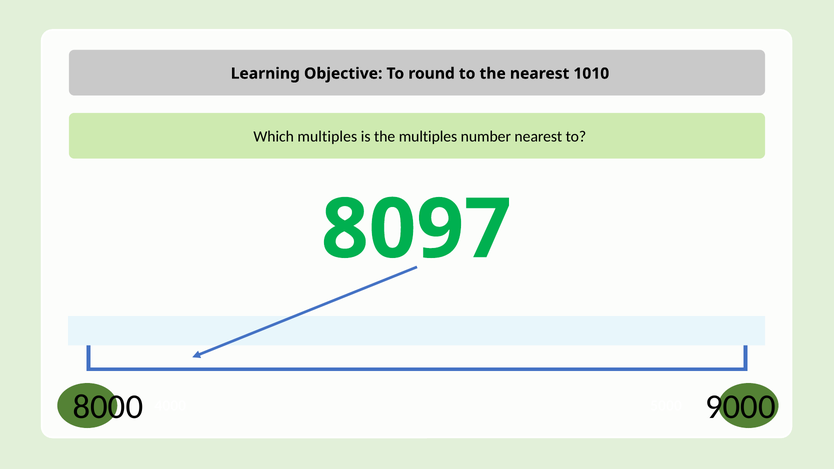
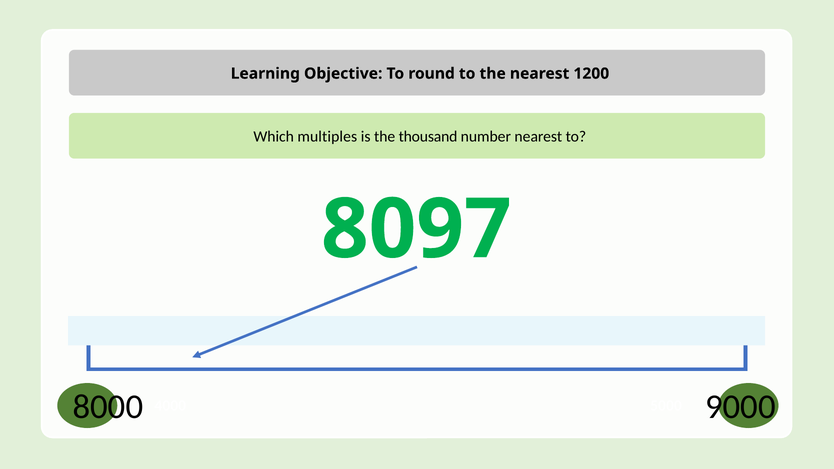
1010: 1010 -> 1200
the multiples: multiples -> thousand
